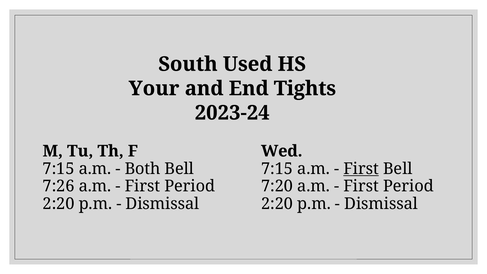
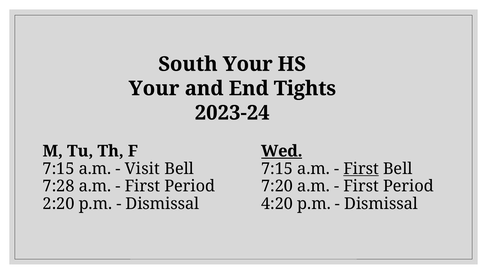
South Used: Used -> Your
Wed underline: none -> present
Both: Both -> Visit
7:26: 7:26 -> 7:28
2:20 at (277, 204): 2:20 -> 4:20
